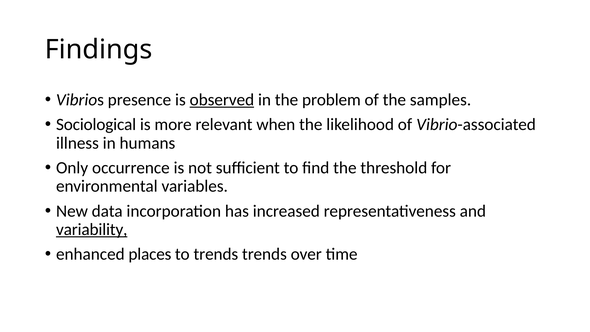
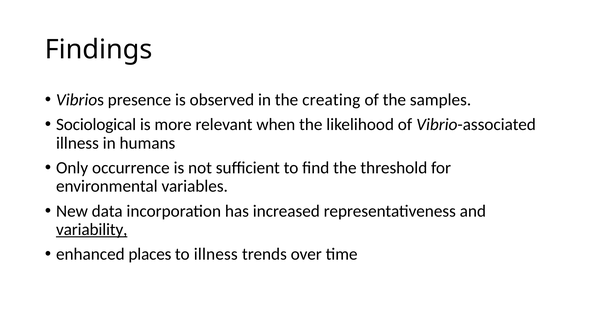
observed underline: present -> none
problem: problem -> creating
to trends: trends -> illness
